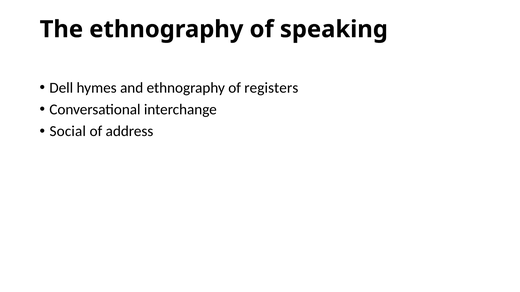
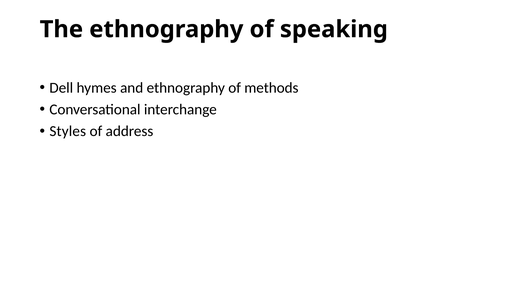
registers: registers -> methods
Social: Social -> Styles
